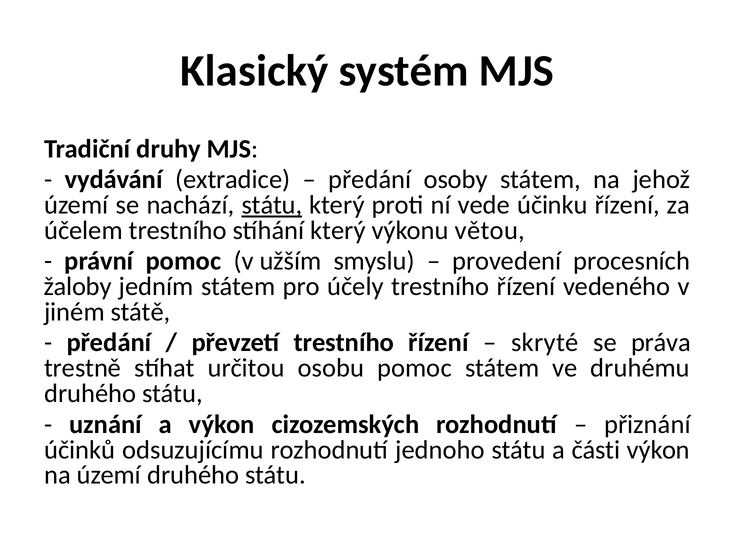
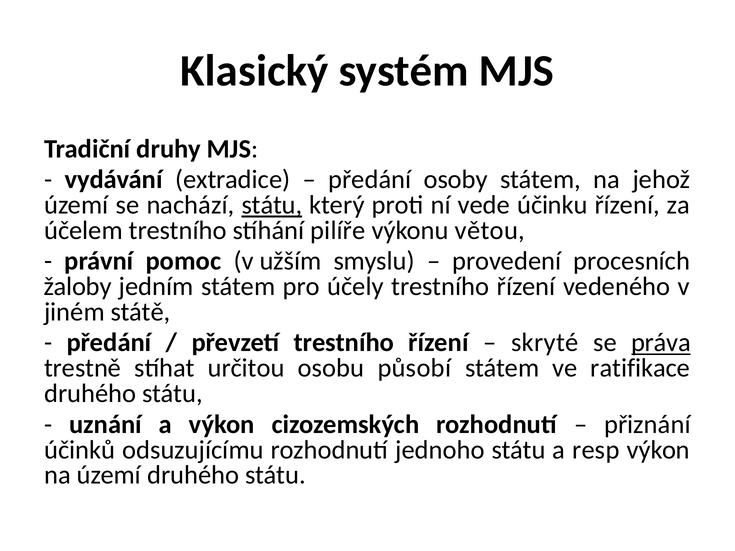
stíhání který: který -> pilíře
práva underline: none -> present
osobu pomoc: pomoc -> působí
druhému: druhému -> ratifikace
části: části -> resp
